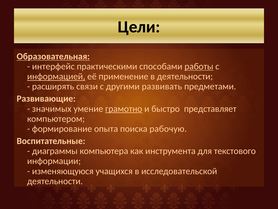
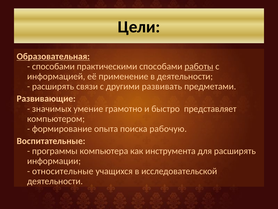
интерфейс at (53, 66): интерфейс -> способами
информацией underline: present -> none
грамотно underline: present -> none
диаграммы: диаграммы -> программы
для текстового: текстового -> расширять
изменяющуюся: изменяющуюся -> относительные
